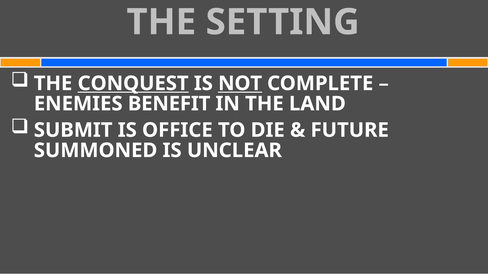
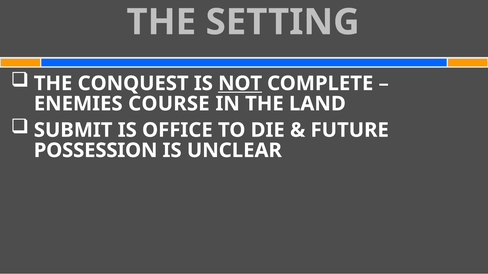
CONQUEST underline: present -> none
BENEFIT: BENEFIT -> COURSE
SUMMONED: SUMMONED -> POSSESSION
